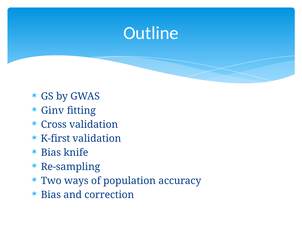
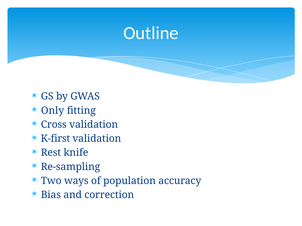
Ginv: Ginv -> Only
Bias at (51, 153): Bias -> Rest
